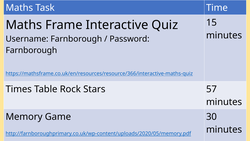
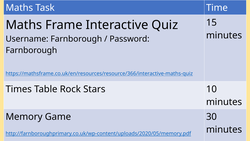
57: 57 -> 10
